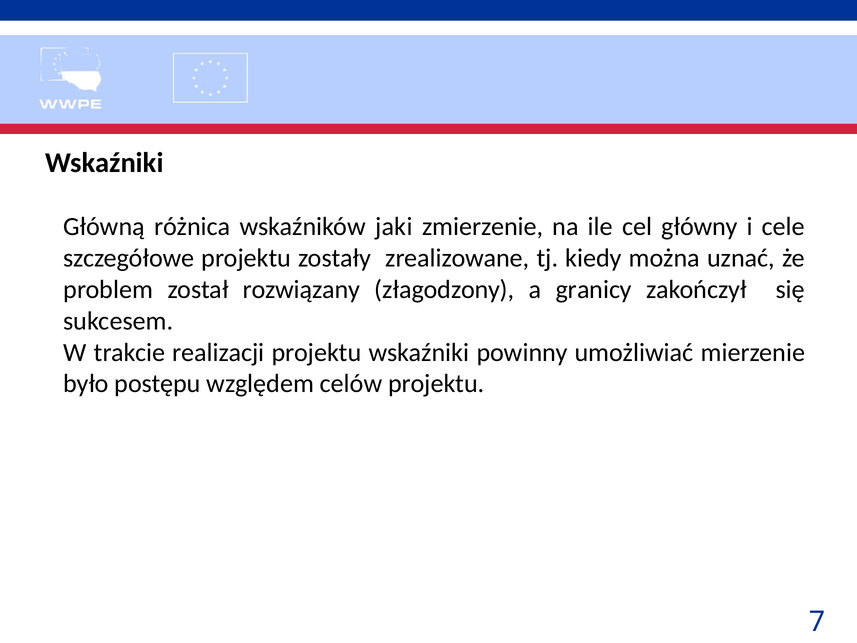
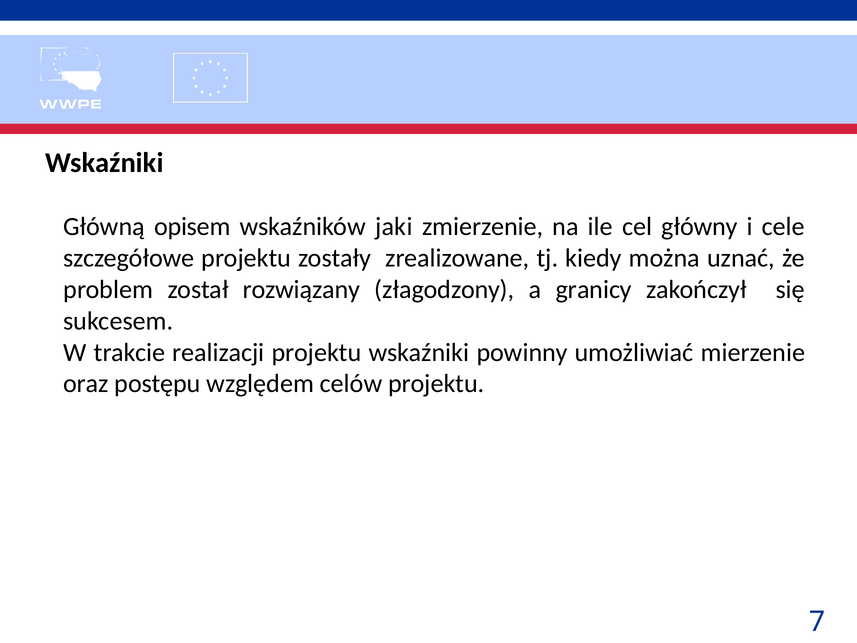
różnica: różnica -> opisem
było: było -> oraz
